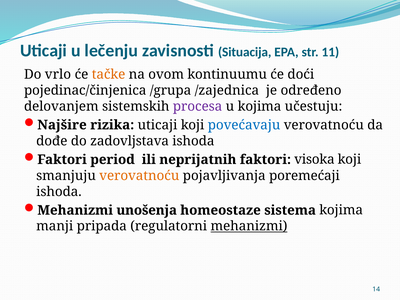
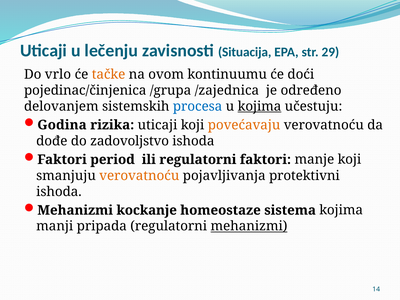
11: 11 -> 29
procesa colour: purple -> blue
kojima at (259, 106) underline: none -> present
Najšire: Najšire -> Godina
povećavaju colour: blue -> orange
zadovljstava: zadovljstava -> zadovoljstvo
ili neprijatnih: neprijatnih -> regulatorni
visoka: visoka -> manje
poremećaji: poremećaji -> protektivni
unošenja: unošenja -> kockanje
